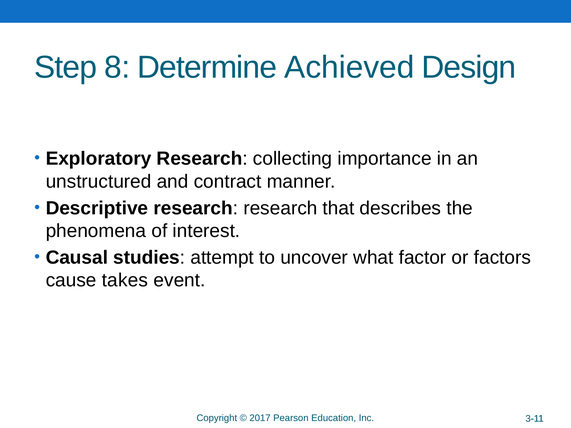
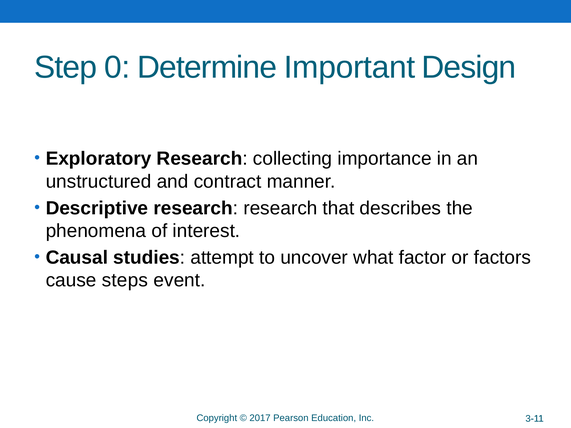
8: 8 -> 0
Achieved: Achieved -> Important
takes: takes -> steps
